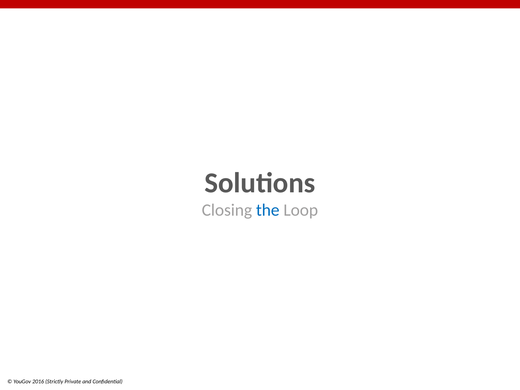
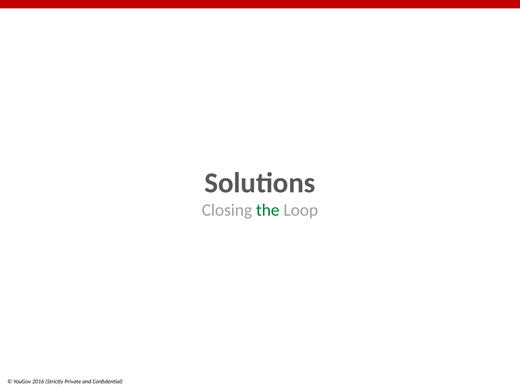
the colour: blue -> green
